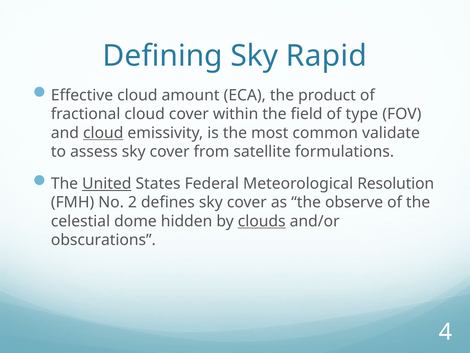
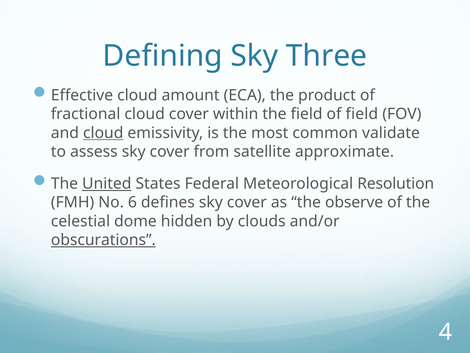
Rapid: Rapid -> Three
of type: type -> field
formulations: formulations -> approximate
2: 2 -> 6
clouds underline: present -> none
obscurations underline: none -> present
